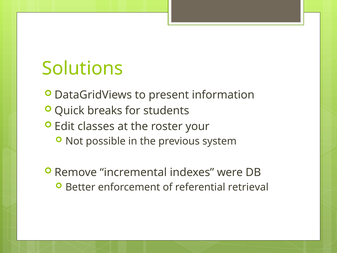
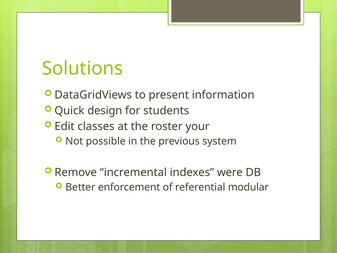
breaks: breaks -> design
retrieval: retrieval -> modular
